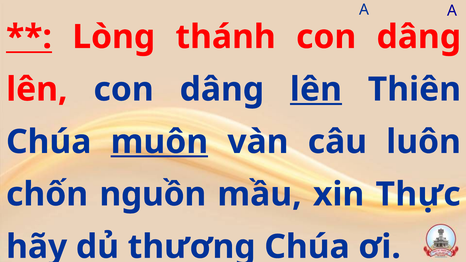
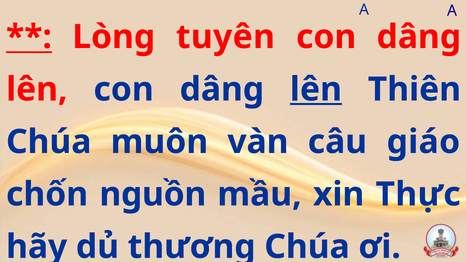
thánh: thánh -> tuyên
muôn underline: present -> none
luôn: luôn -> giáo
